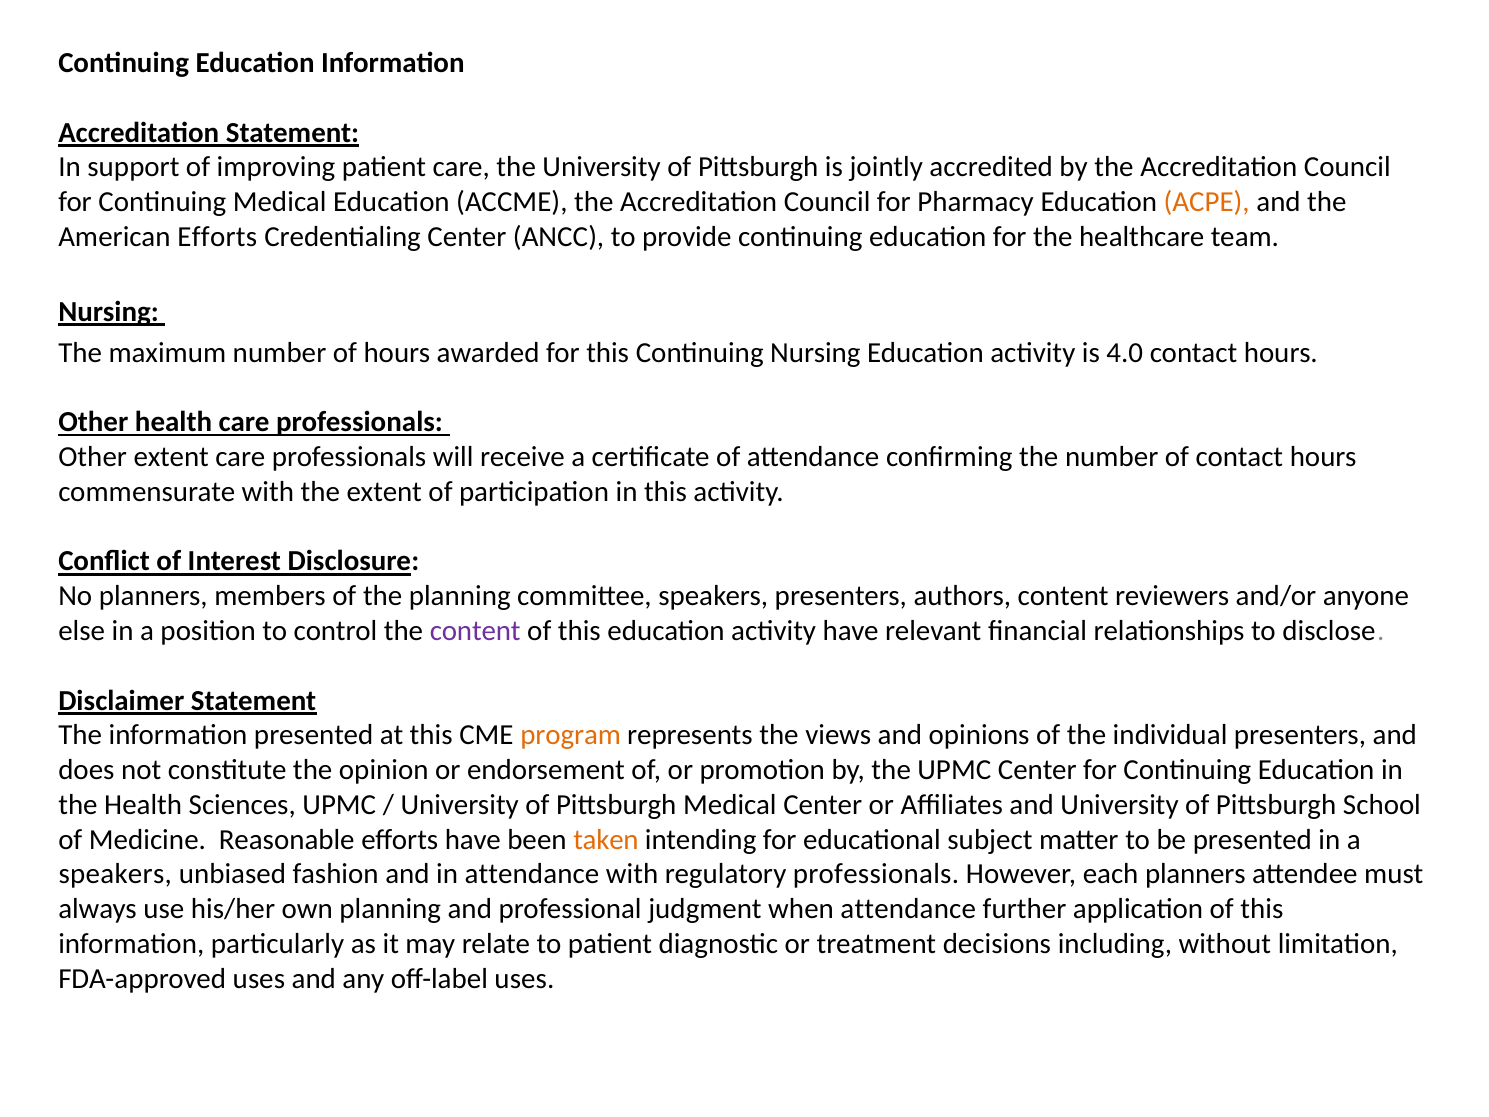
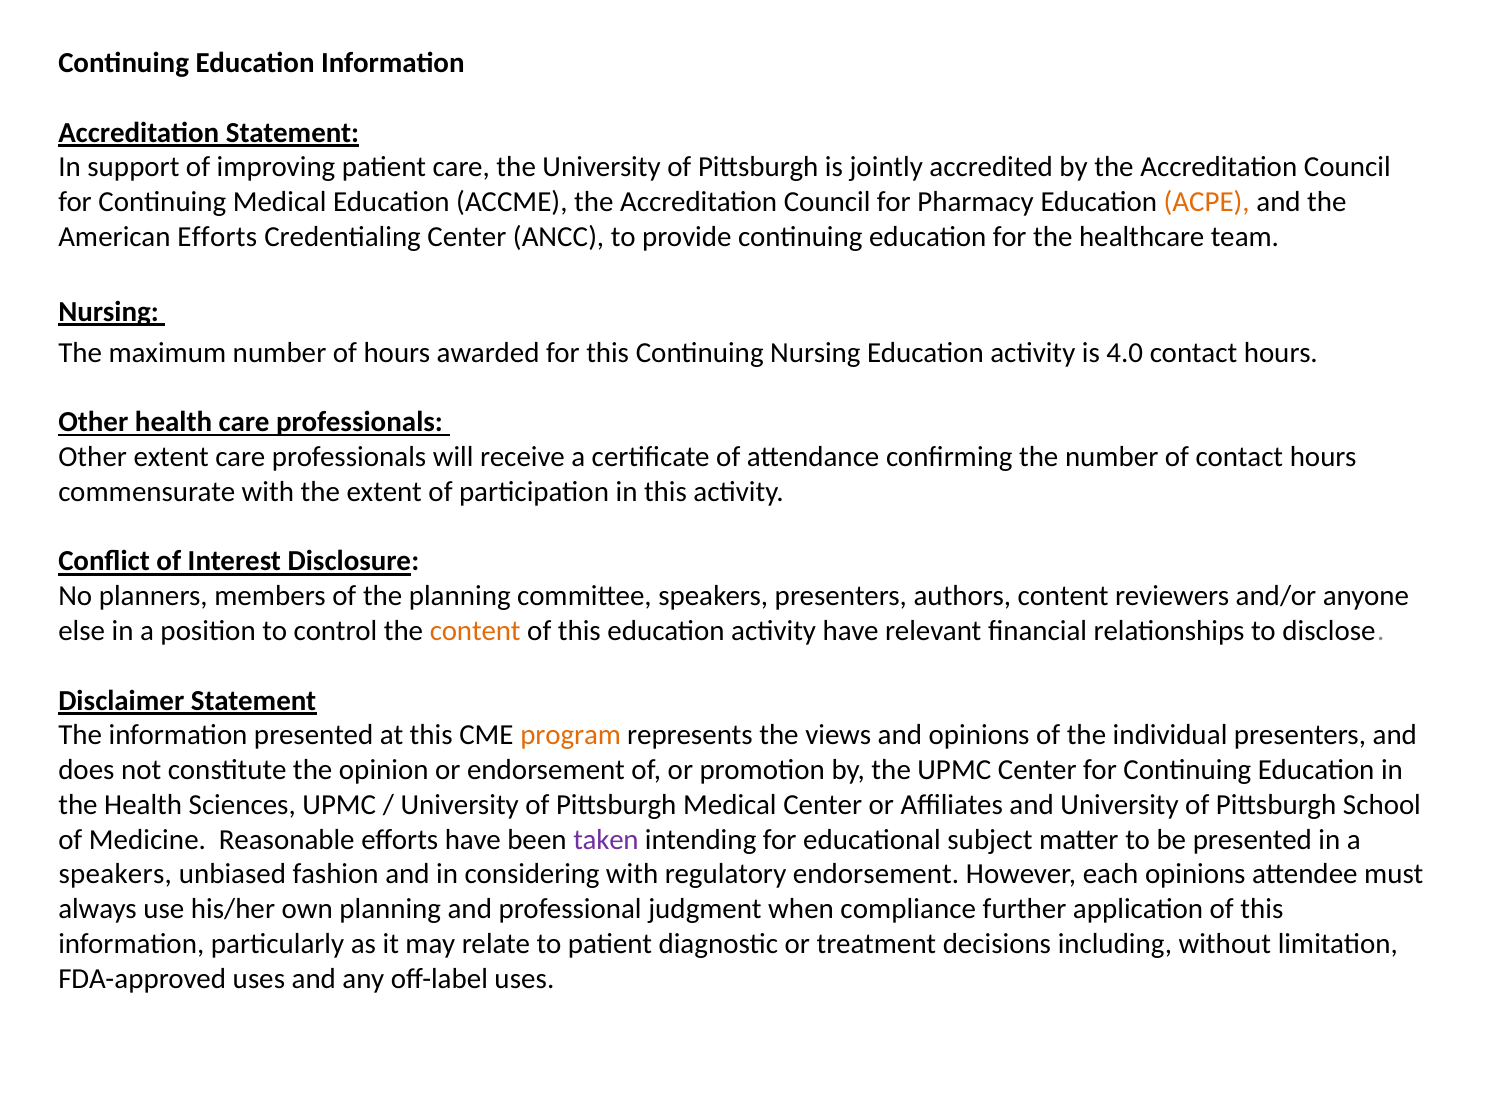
content at (475, 631) colour: purple -> orange
taken colour: orange -> purple
in attendance: attendance -> considering
regulatory professionals: professionals -> endorsement
each planners: planners -> opinions
when attendance: attendance -> compliance
